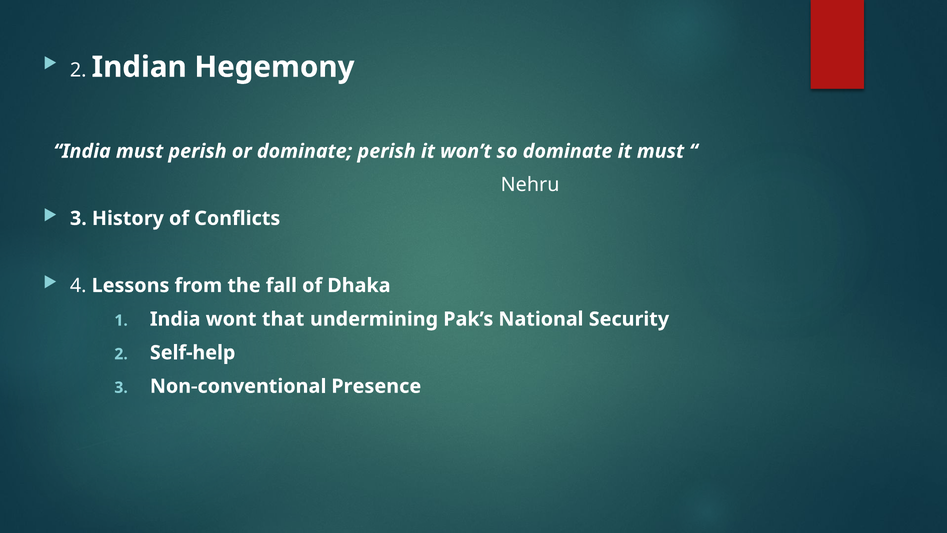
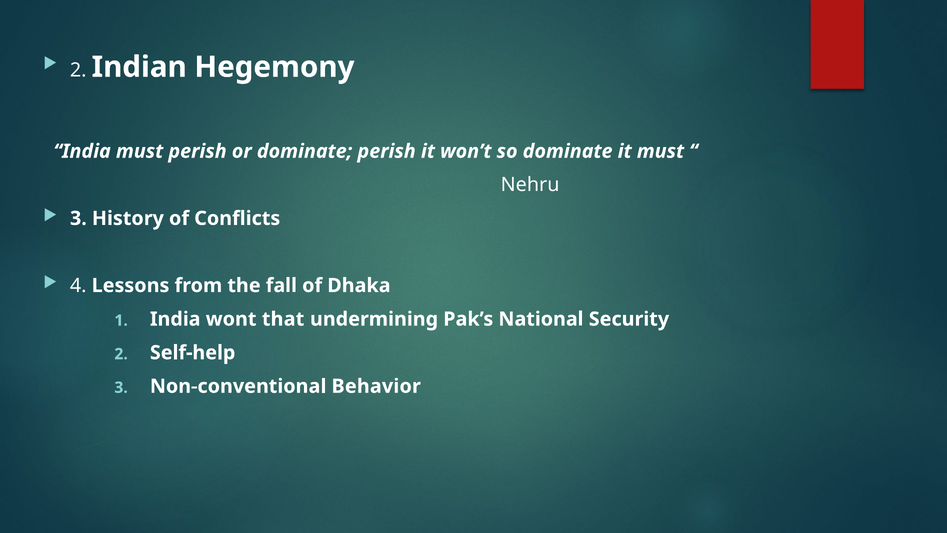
Presence: Presence -> Behavior
